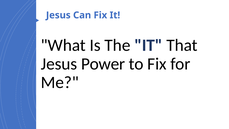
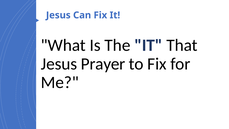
Power: Power -> Prayer
